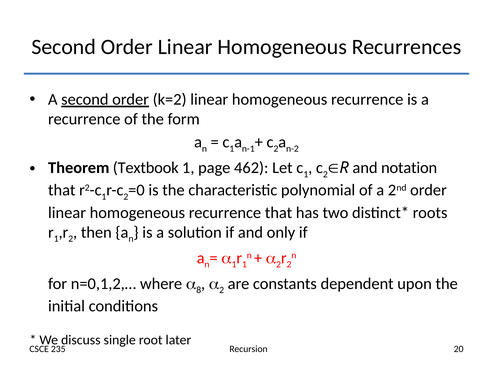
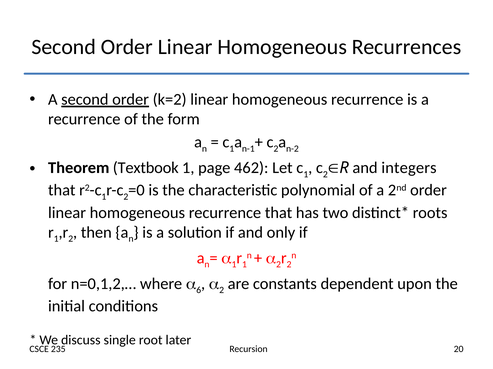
notation: notation -> integers
8: 8 -> 6
